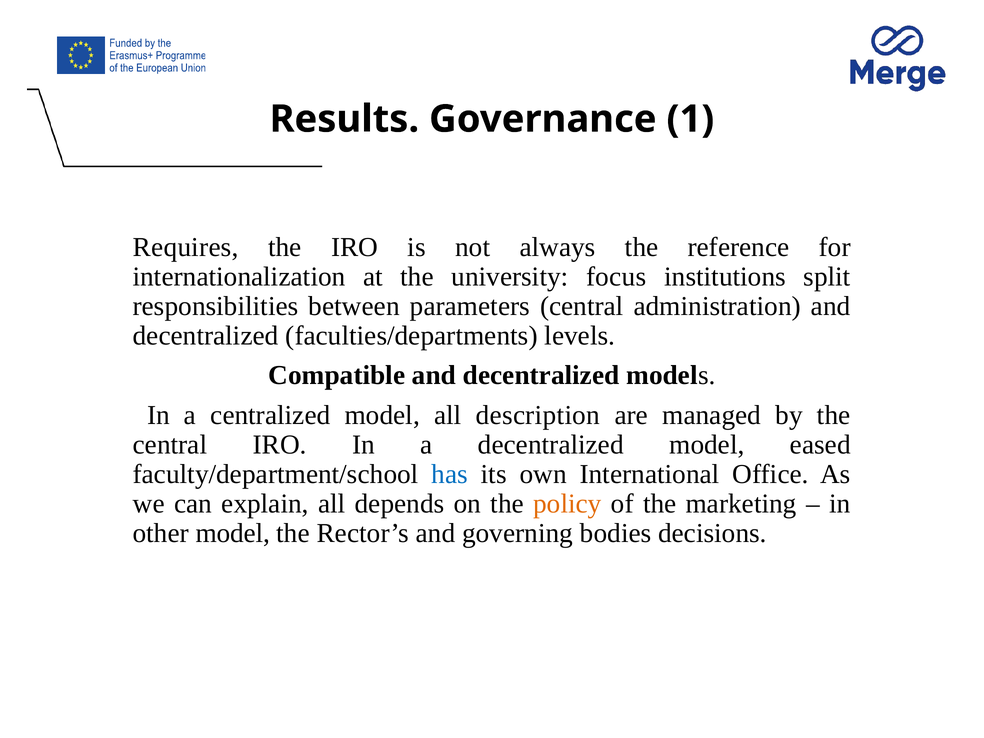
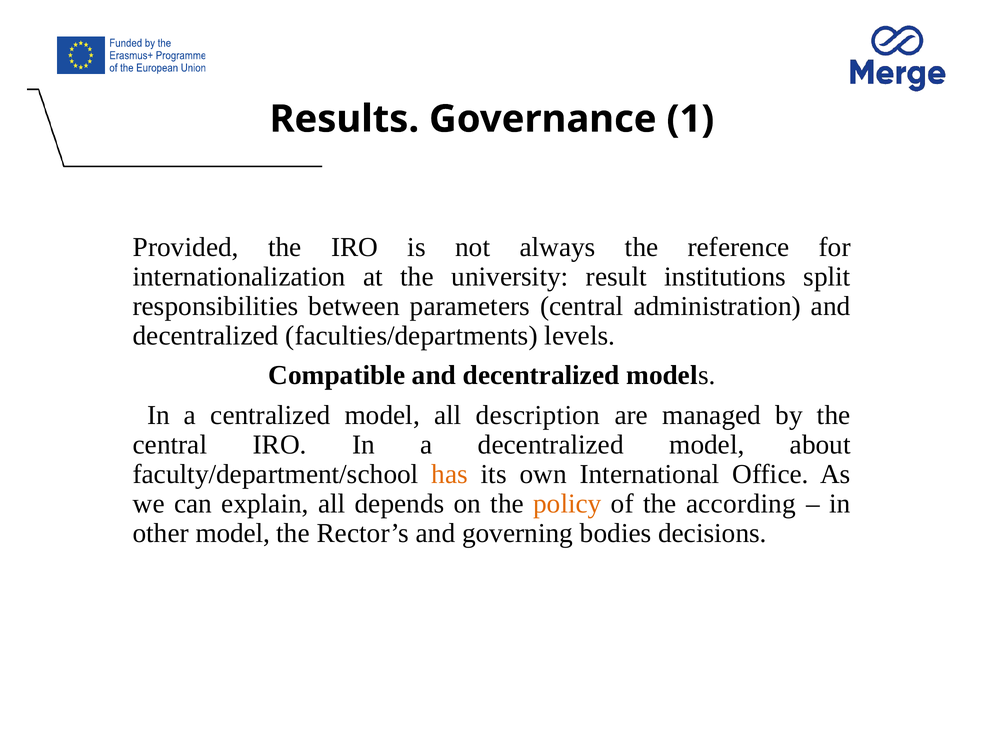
Requires: Requires -> Provided
focus: focus -> result
eased: eased -> about
has colour: blue -> orange
marketing: marketing -> according
